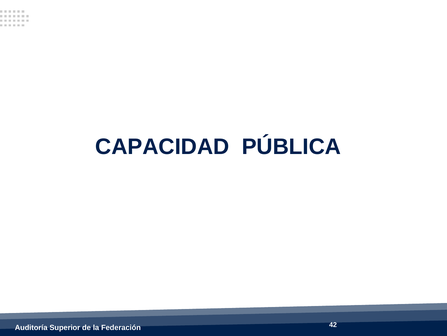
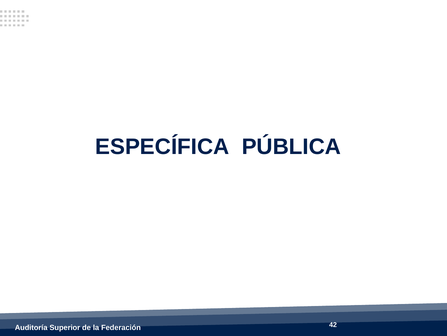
CAPACIDAD: CAPACIDAD -> ESPECÍFICA
